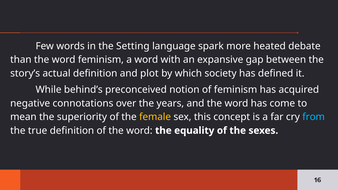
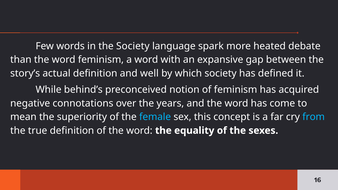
the Setting: Setting -> Society
plot: plot -> well
female colour: yellow -> light blue
